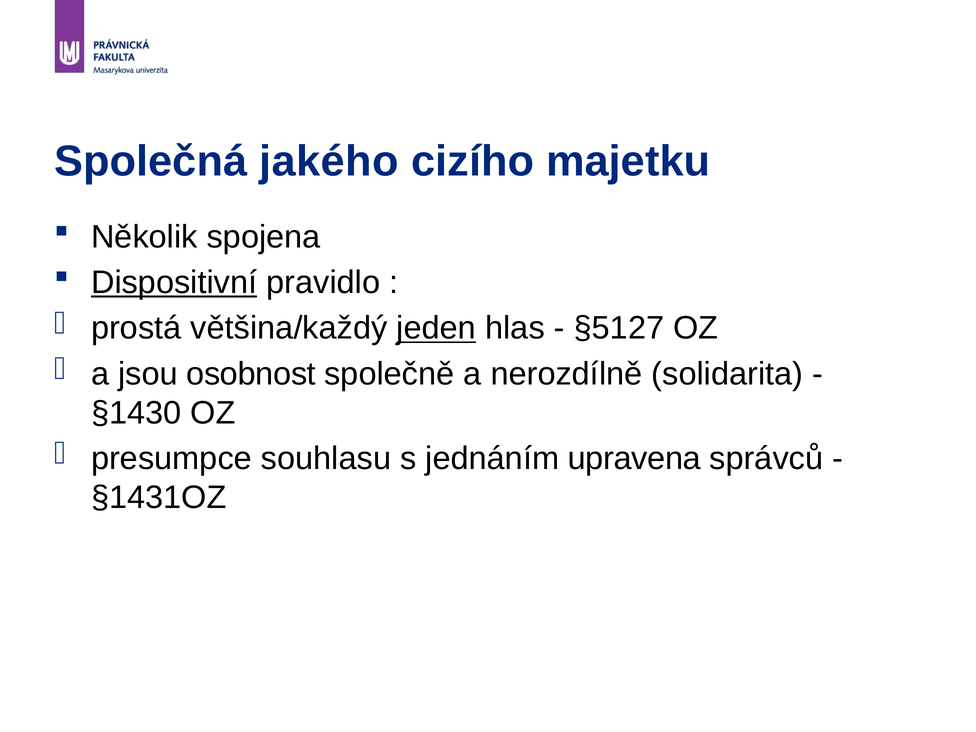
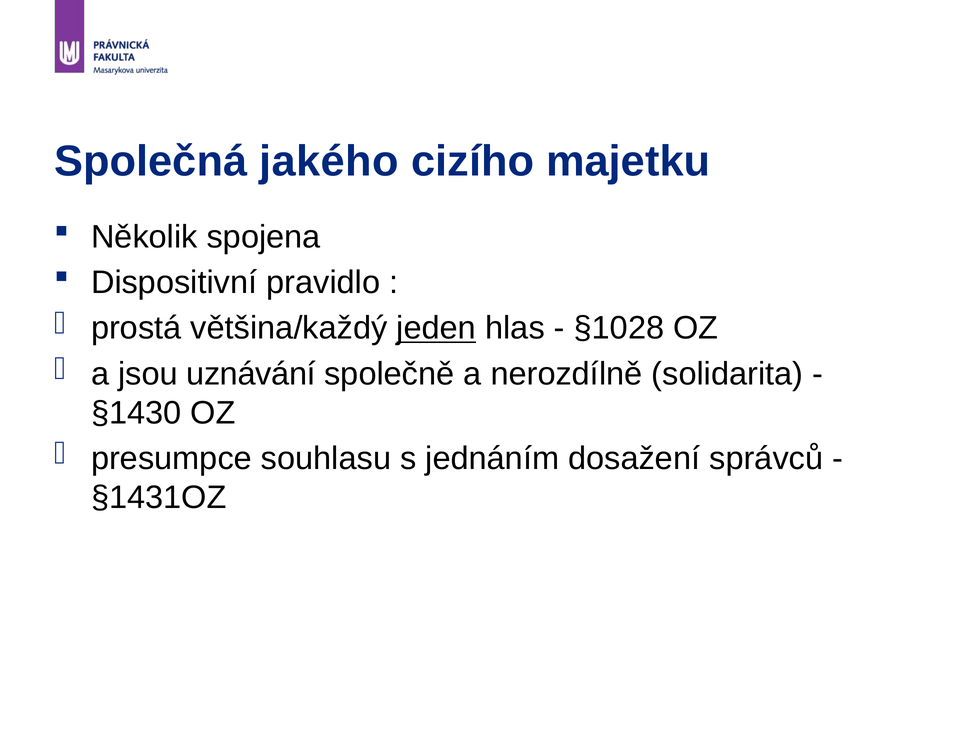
Dispositivní underline: present -> none
§5127: §5127 -> §1028
osobnost: osobnost -> uznávání
upravena: upravena -> dosažení
